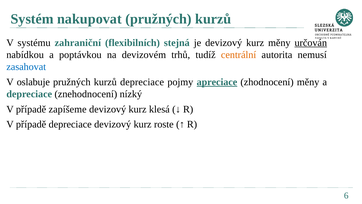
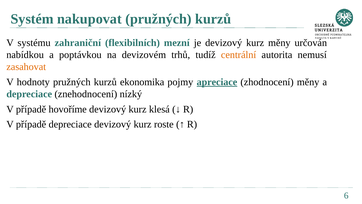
stejná: stejná -> mezní
určován underline: present -> none
zasahovat colour: blue -> orange
oslabuje: oslabuje -> hodnoty
kurzů depreciace: depreciace -> ekonomika
zapíšeme: zapíšeme -> hovoříme
